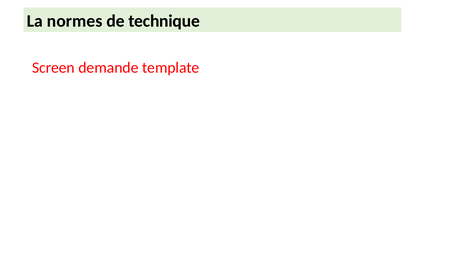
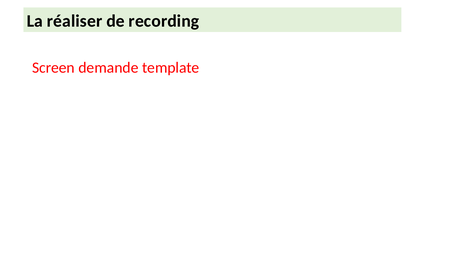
normes: normes -> réaliser
technique: technique -> recording
